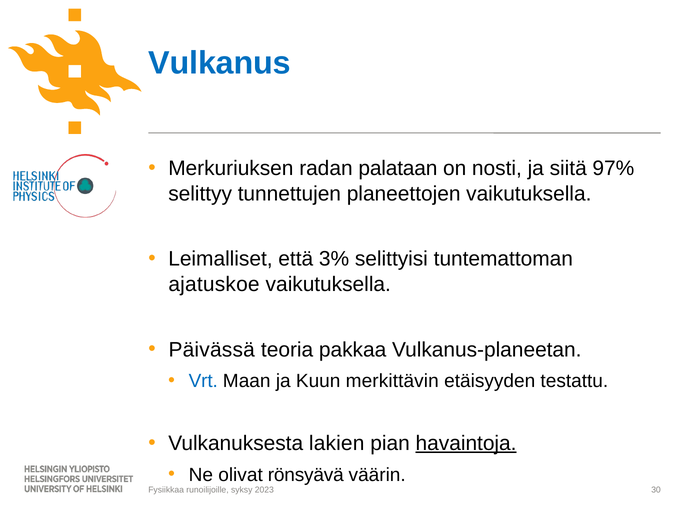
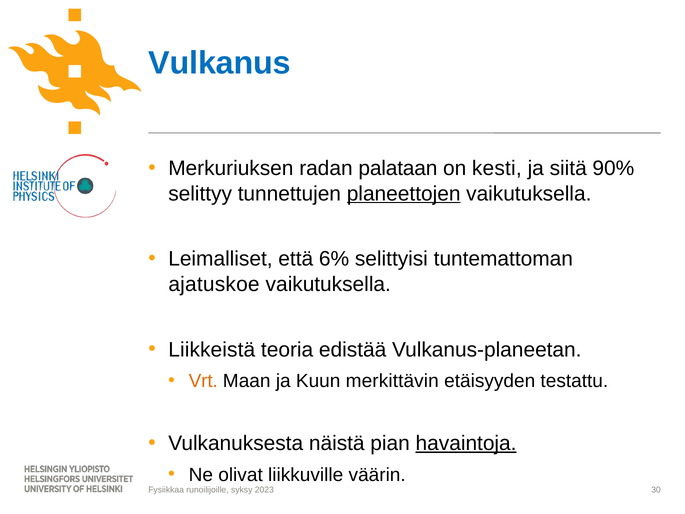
nosti: nosti -> kesti
97%: 97% -> 90%
planeettojen underline: none -> present
3%: 3% -> 6%
Päivässä: Päivässä -> Liikkeistä
pakkaa: pakkaa -> edistää
Vrt colour: blue -> orange
lakien: lakien -> näistä
rönsyävä: rönsyävä -> liikkuville
